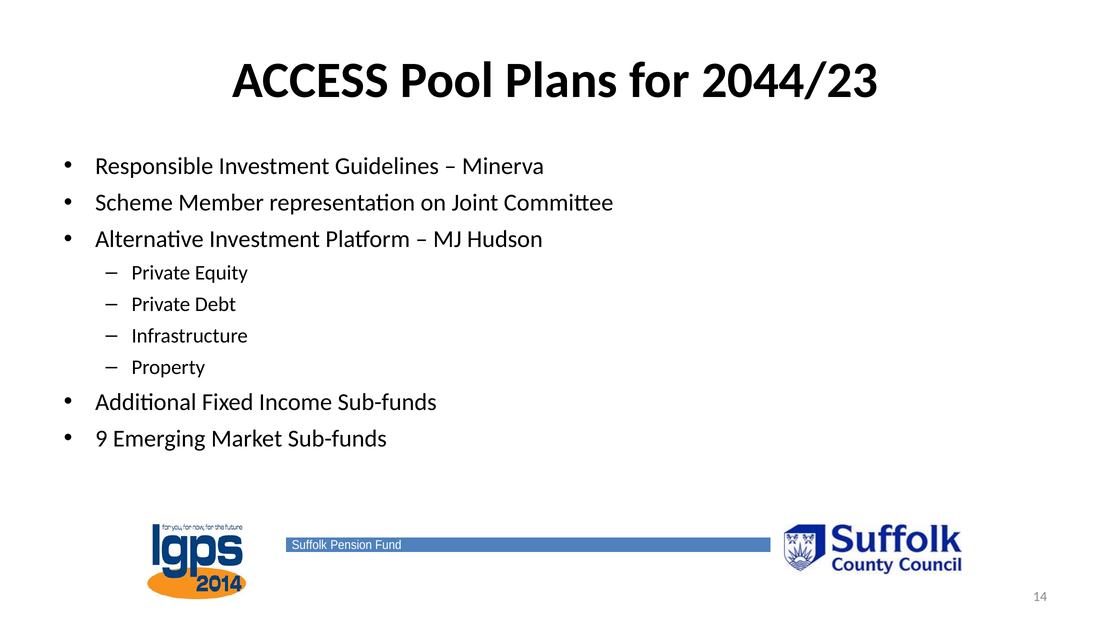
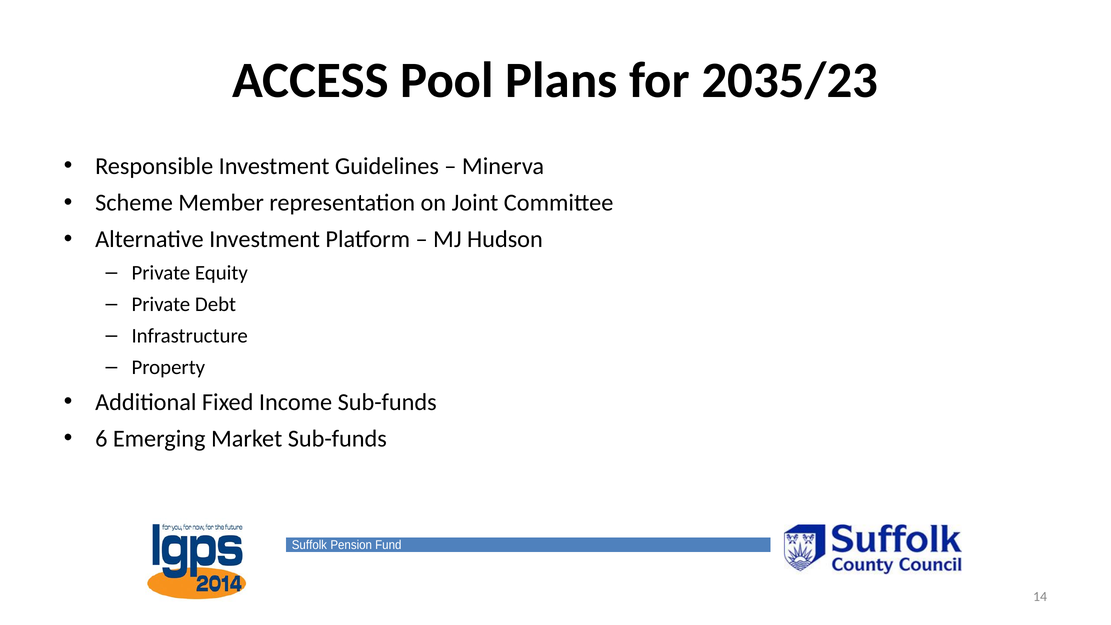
2044/23: 2044/23 -> 2035/23
9: 9 -> 6
